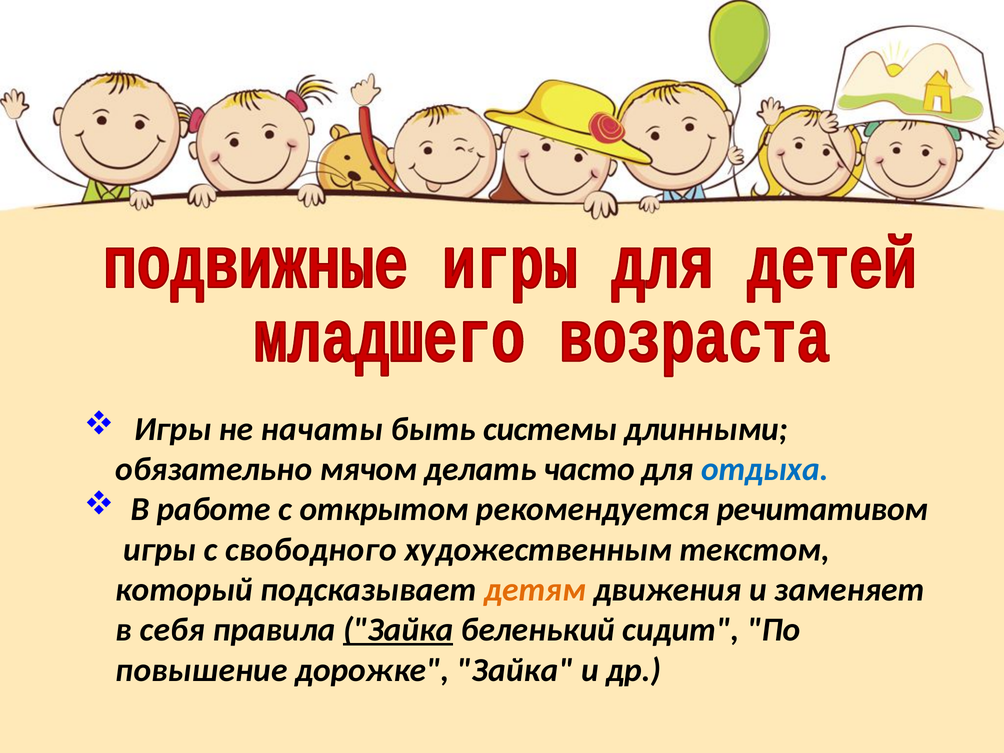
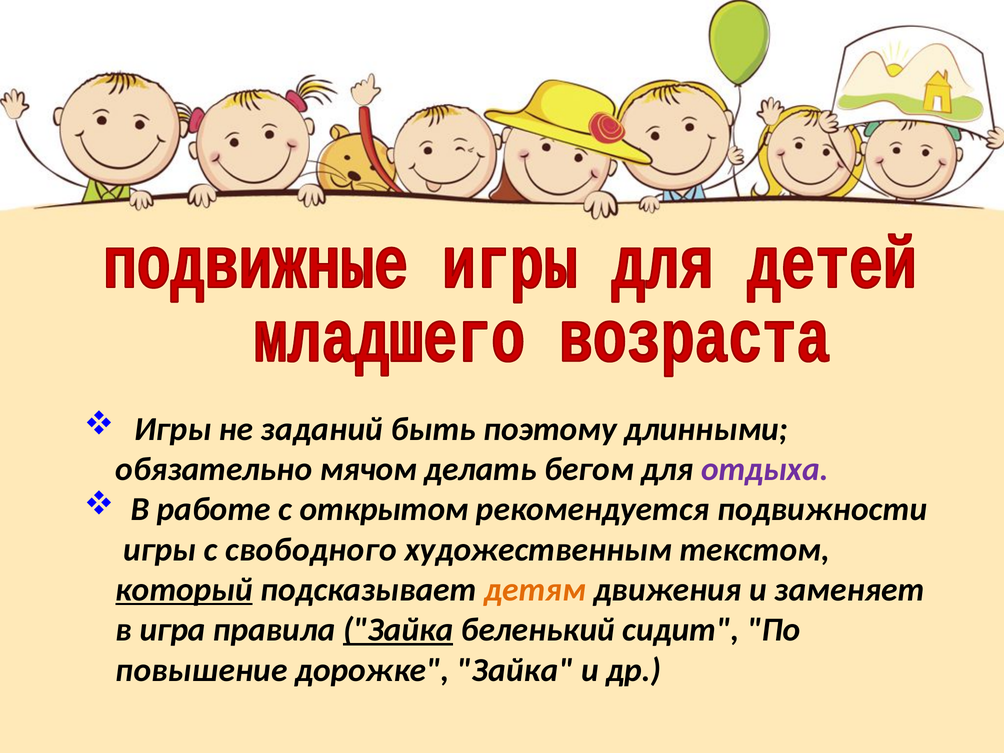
начаты: начаты -> заданий
системы: системы -> поэтому
часто: часто -> бегом
отдыха colour: blue -> purple
речитативом: речитативом -> подвижности
который underline: none -> present
себя: себя -> игра
